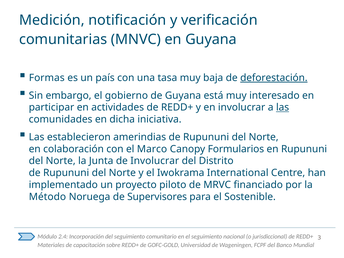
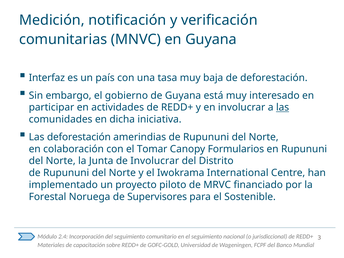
Formas: Formas -> Interfaz
deforestación at (274, 78) underline: present -> none
Las establecieron: establecieron -> deforestación
Marco: Marco -> Tomar
Método: Método -> Forestal
